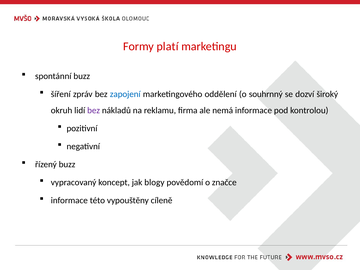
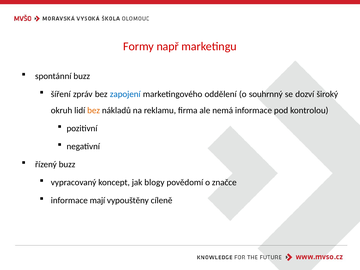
platí: platí -> např
bez at (94, 110) colour: purple -> orange
této: této -> mají
